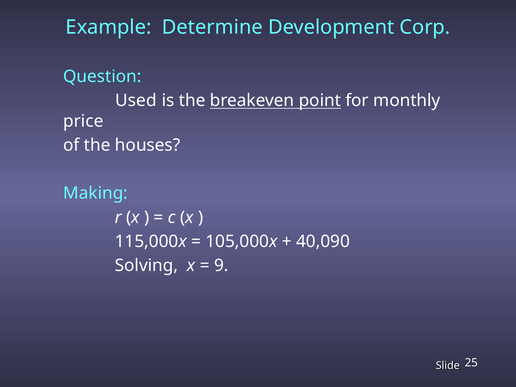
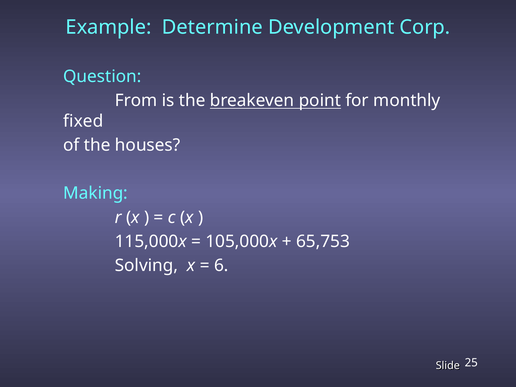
Used: Used -> From
price: price -> fixed
40,090: 40,090 -> 65,753
9: 9 -> 6
